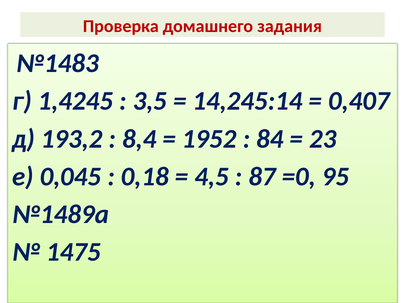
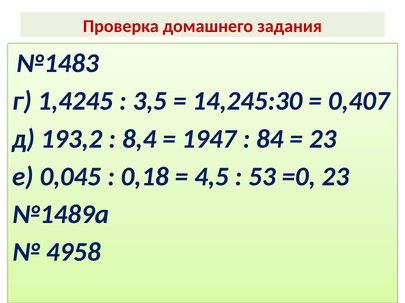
14,245:14: 14,245:14 -> 14,245:30
1952: 1952 -> 1947
87: 87 -> 53
=0 95: 95 -> 23
1475: 1475 -> 4958
